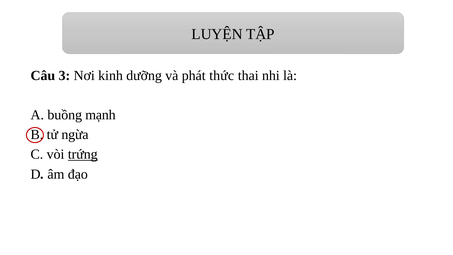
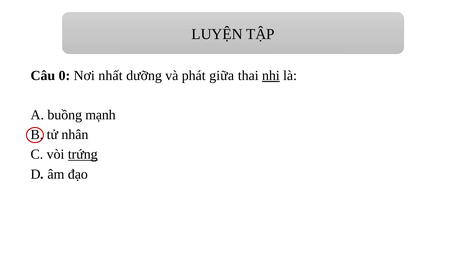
3: 3 -> 0
kinh: kinh -> nhất
thức: thức -> giữa
nhi underline: none -> present
ngừa: ngừa -> nhân
